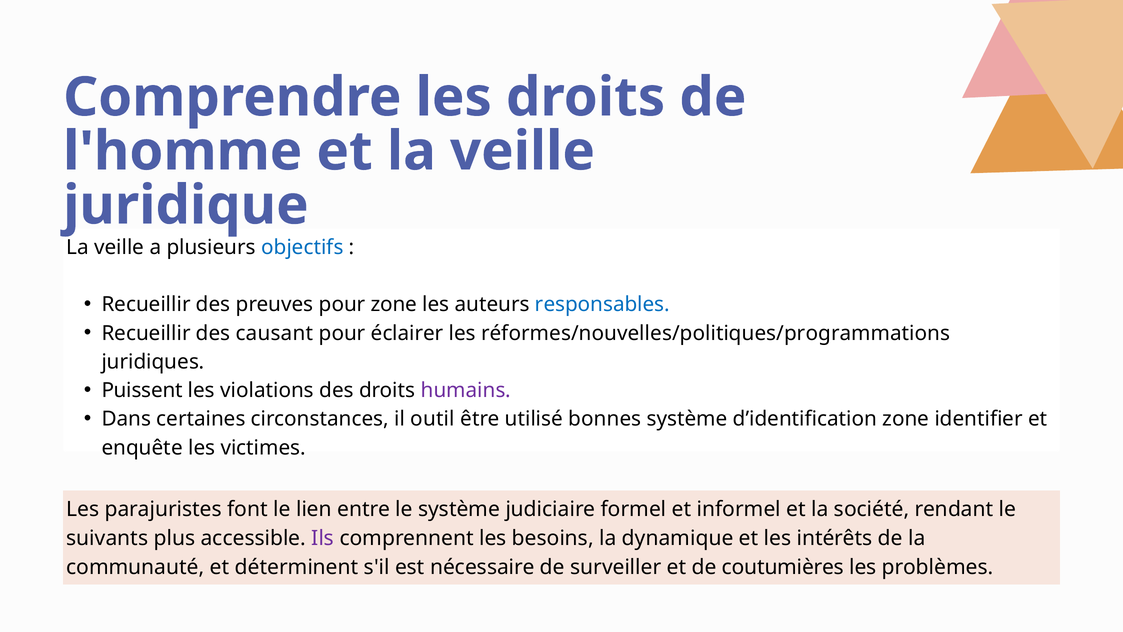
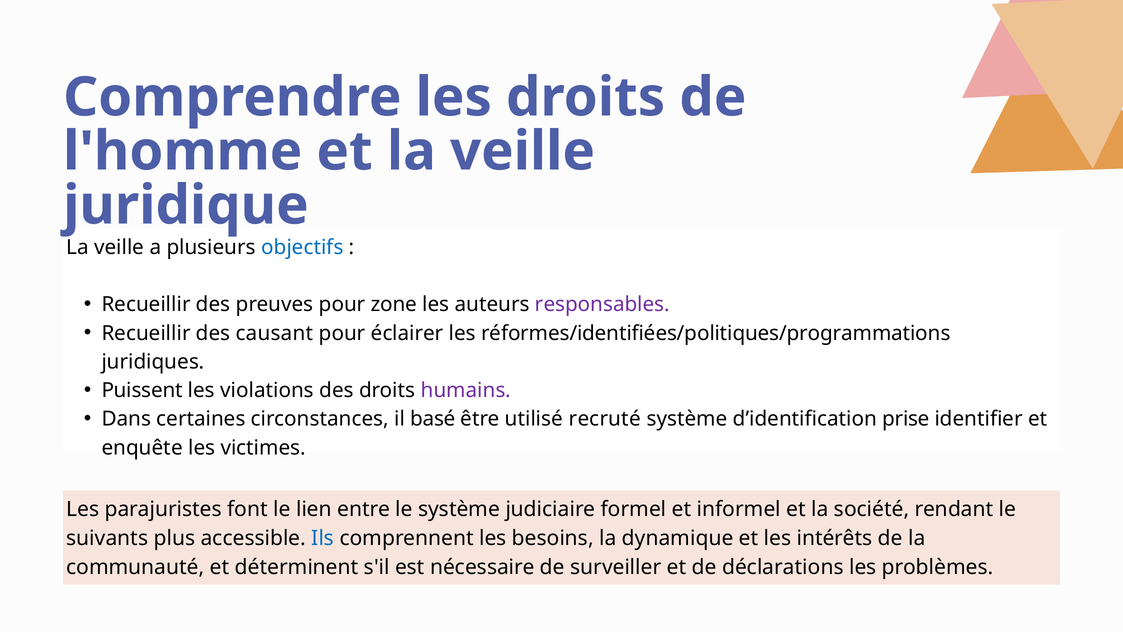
responsables colour: blue -> purple
réformes/nouvelles/politiques/programmations: réformes/nouvelles/politiques/programmations -> réformes/identifiées/politiques/programmations
outil: outil -> basé
bonnes: bonnes -> recruté
d’identification zone: zone -> prise
Ils colour: purple -> blue
coutumières: coutumières -> déclarations
